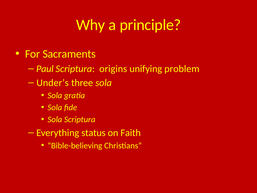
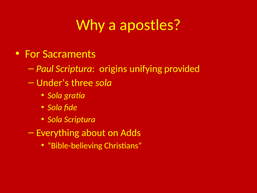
principle: principle -> apostles
problem: problem -> provided
status: status -> about
Faith: Faith -> Adds
